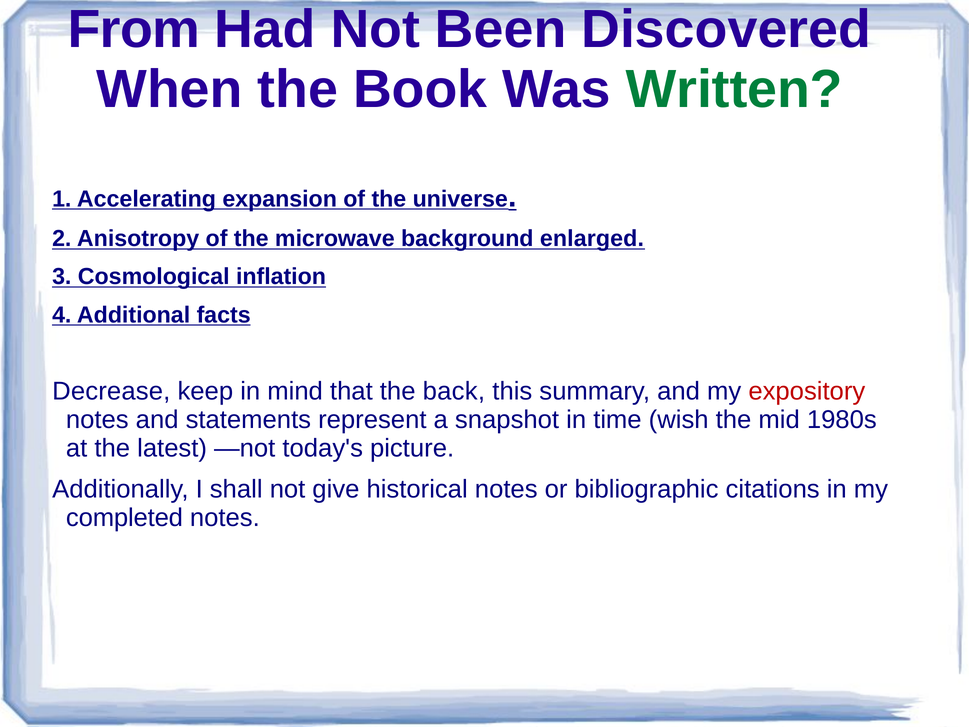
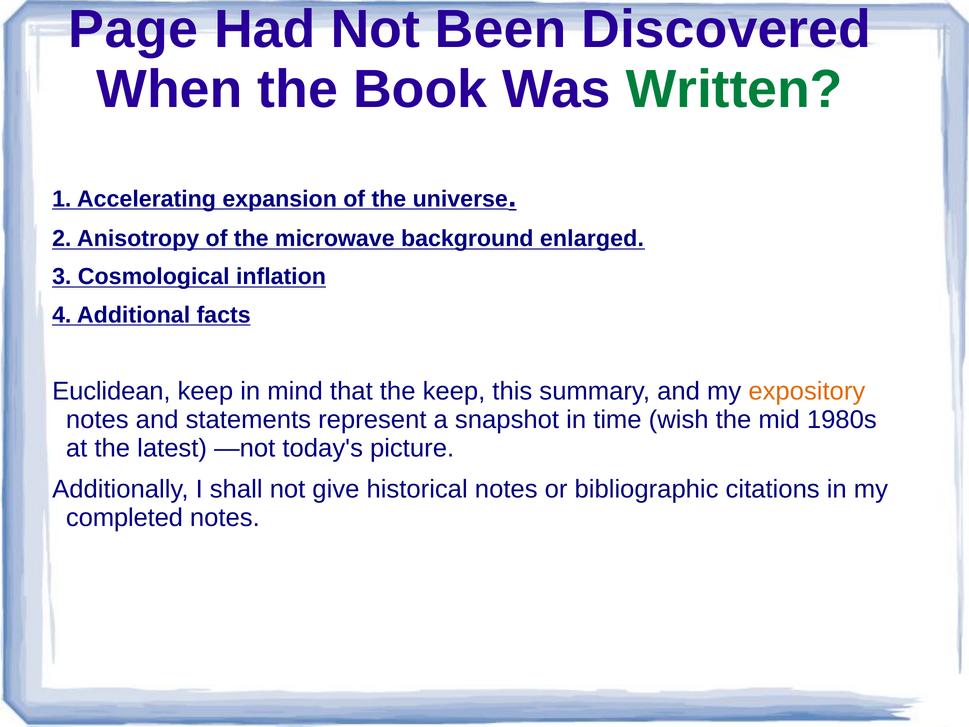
From: From -> Page
Decrease: Decrease -> Euclidean
the back: back -> keep
expository colour: red -> orange
